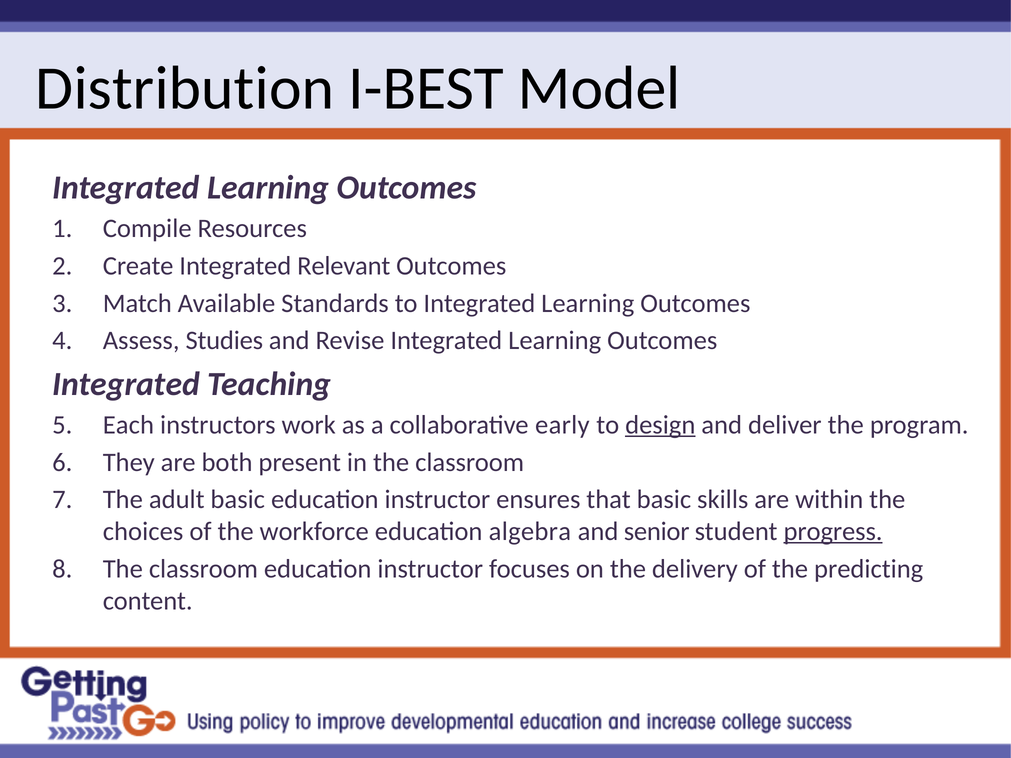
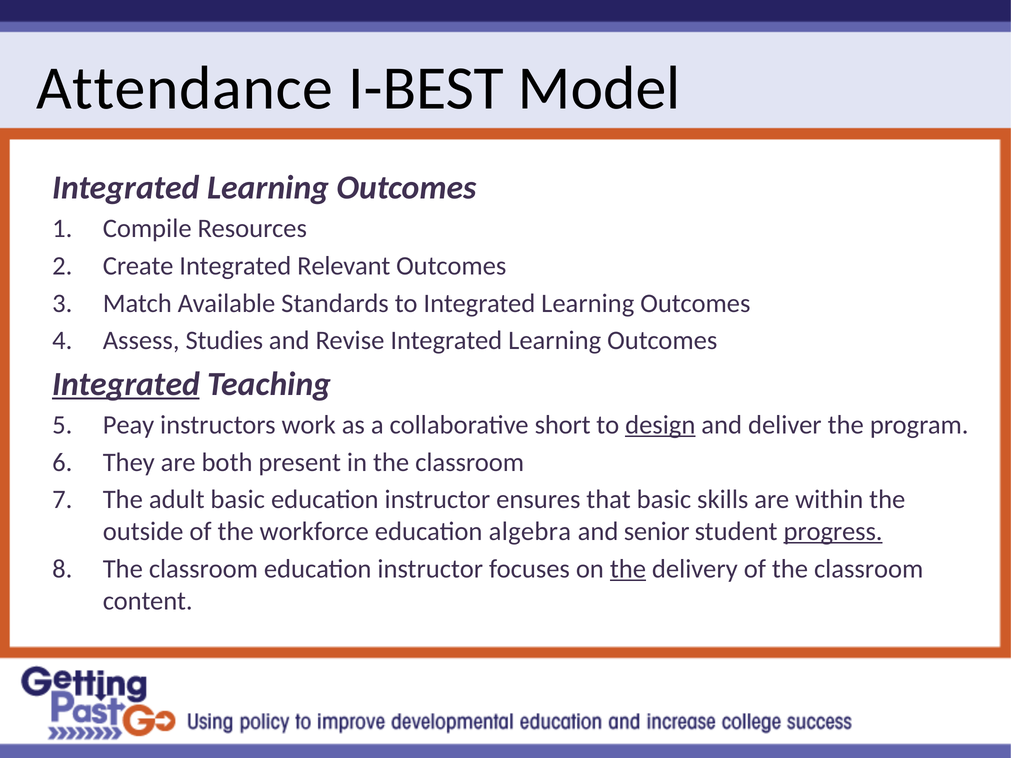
Distribution: Distribution -> Attendance
Integrated at (126, 384) underline: none -> present
Each: Each -> Peay
early: early -> short
choices: choices -> outside
the at (628, 569) underline: none -> present
of the predicting: predicting -> classroom
